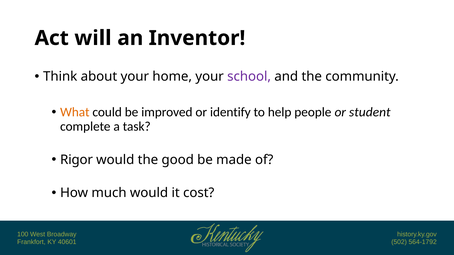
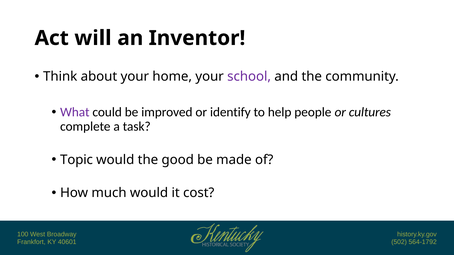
What colour: orange -> purple
student: student -> cultures
Rigor: Rigor -> Topic
